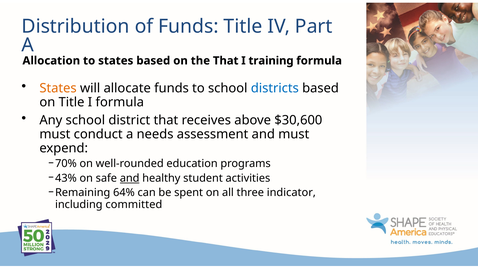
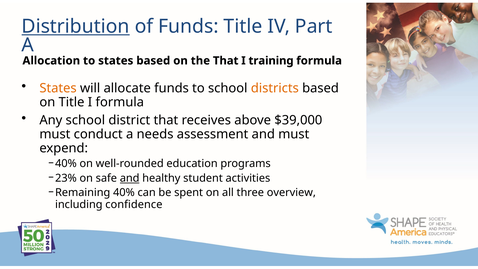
Distribution underline: none -> present
districts colour: blue -> orange
$30,600: $30,600 -> $39,000
70% at (66, 164): 70% -> 40%
43%: 43% -> 23%
Remaining 64%: 64% -> 40%
indicator: indicator -> overview
committed: committed -> confidence
